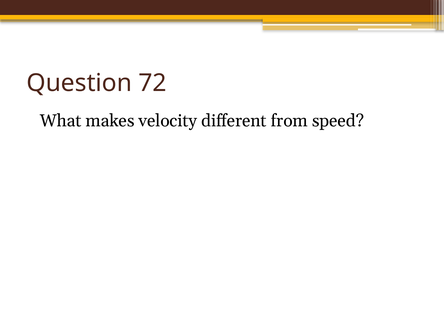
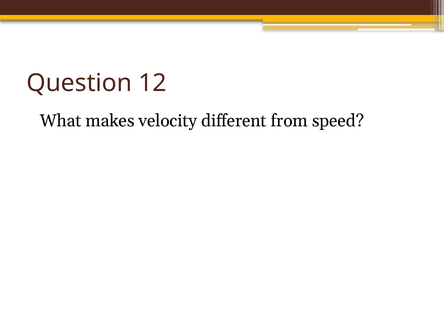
72: 72 -> 12
